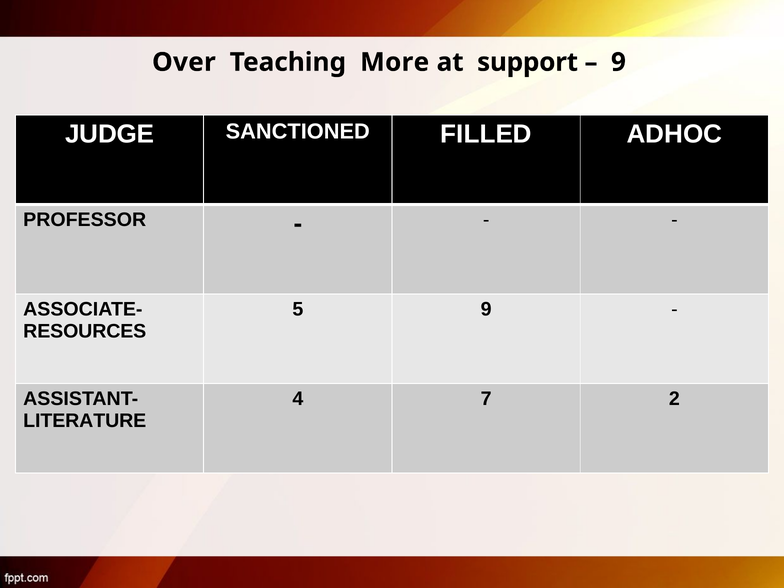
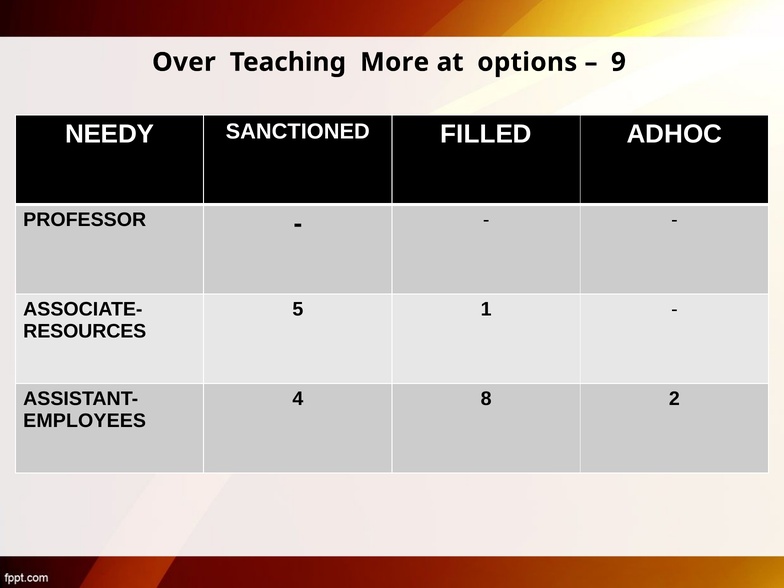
support: support -> options
JUDGE: JUDGE -> NEEDY
5 9: 9 -> 1
7: 7 -> 8
LITERATURE: LITERATURE -> EMPLOYEES
